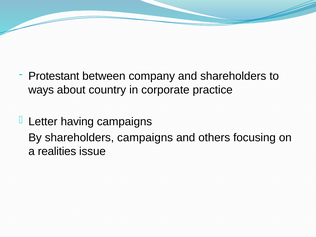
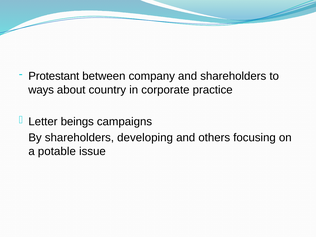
having: having -> beings
shareholders campaigns: campaigns -> developing
realities: realities -> potable
